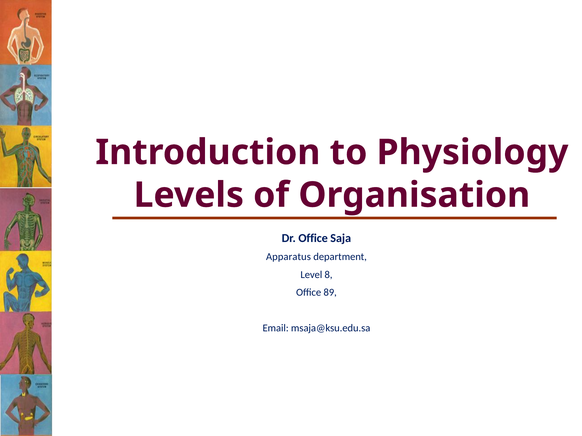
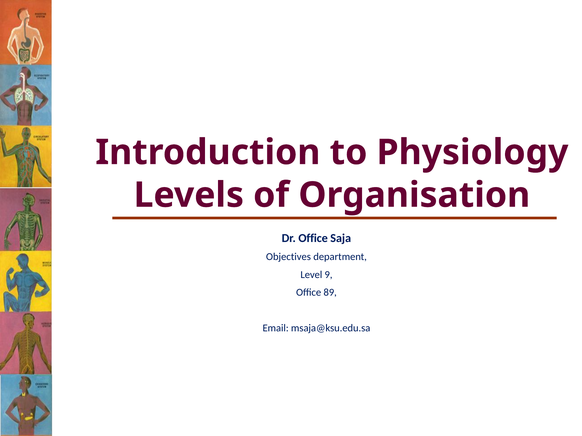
Apparatus: Apparatus -> Objectives
8: 8 -> 9
